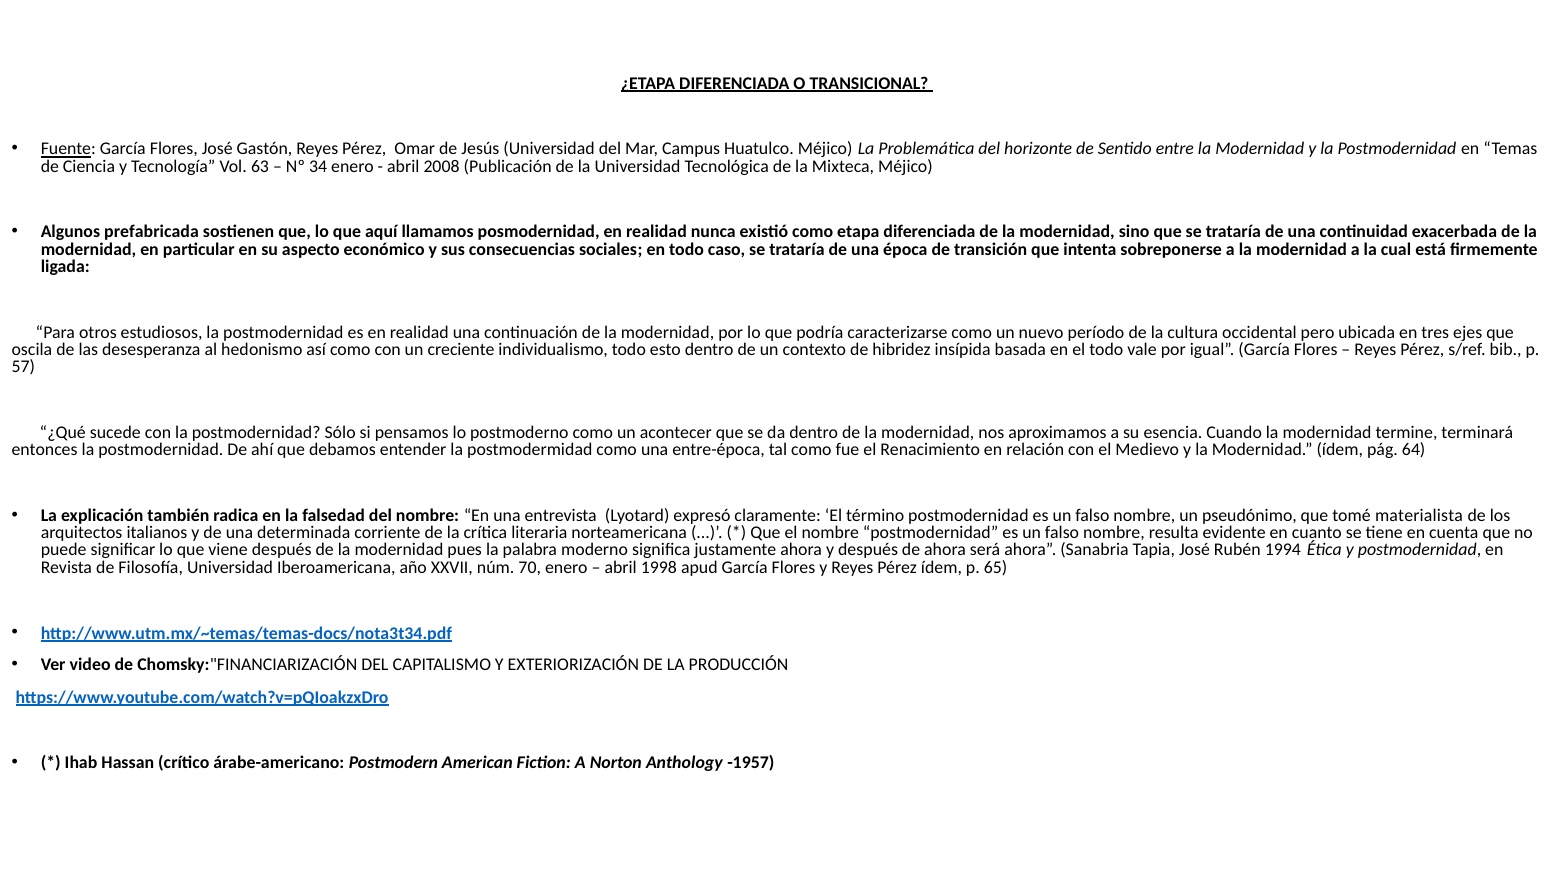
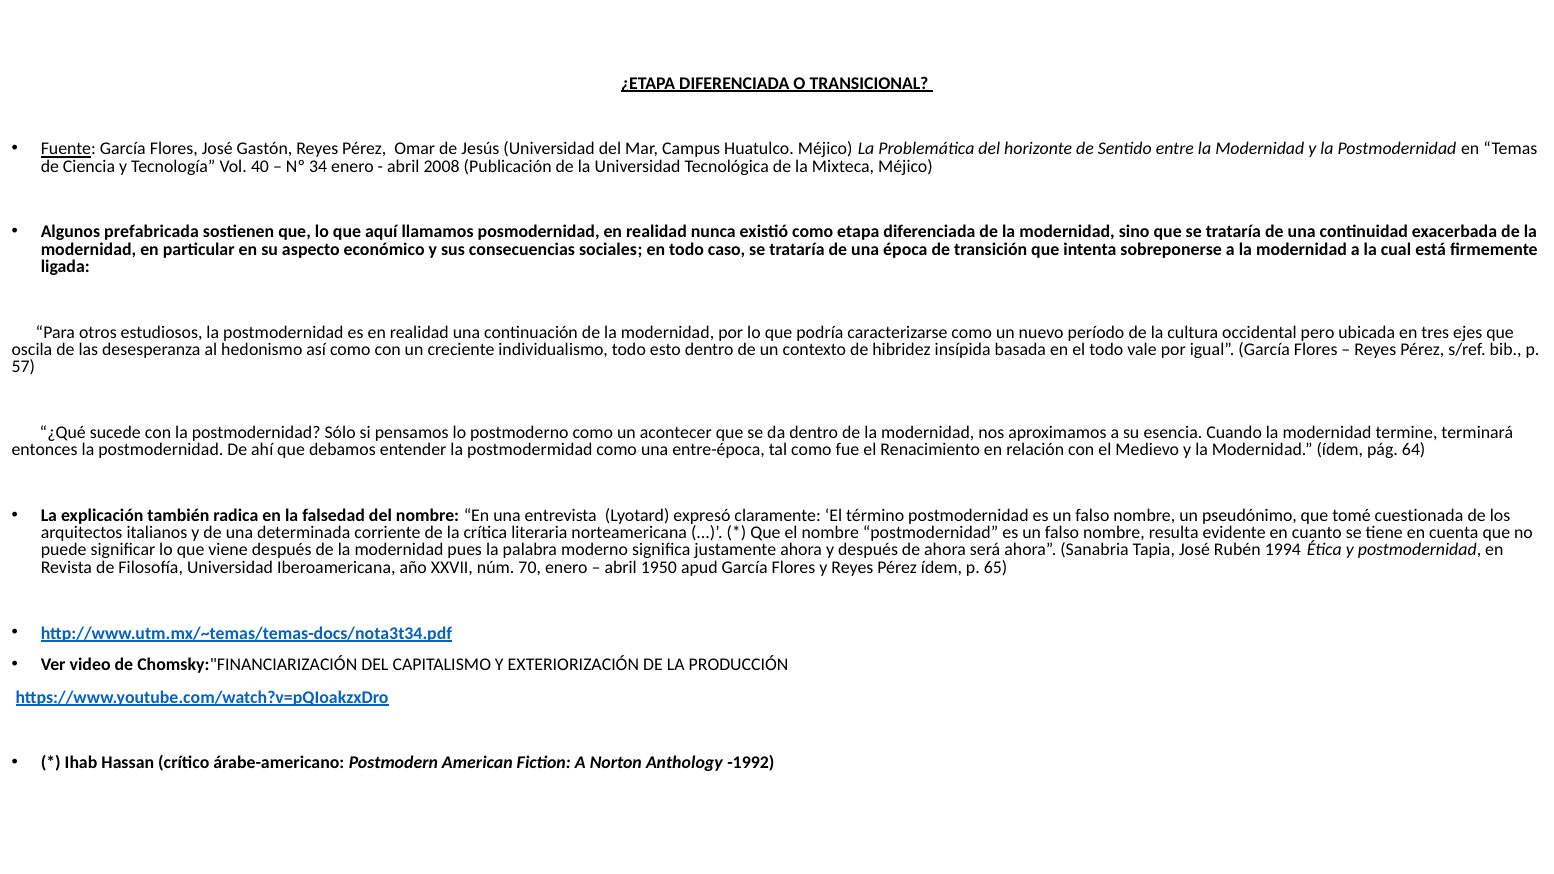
63: 63 -> 40
materialista: materialista -> cuestionada
1998: 1998 -> 1950
-1957: -1957 -> -1992
